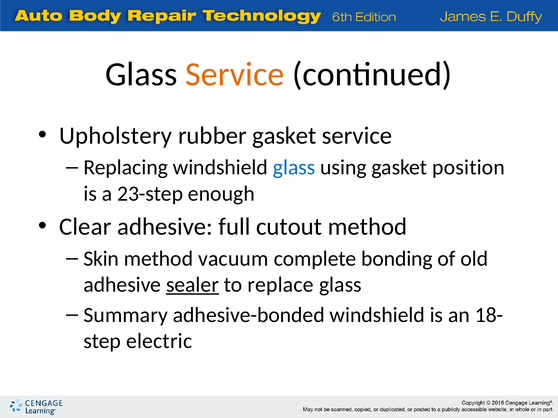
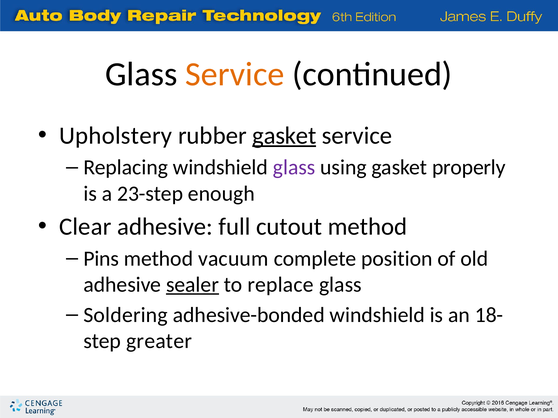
gasket at (284, 136) underline: none -> present
glass at (294, 168) colour: blue -> purple
position: position -> properly
Skin: Skin -> Pins
bonding: bonding -> position
Summary: Summary -> Soldering
electric: electric -> greater
